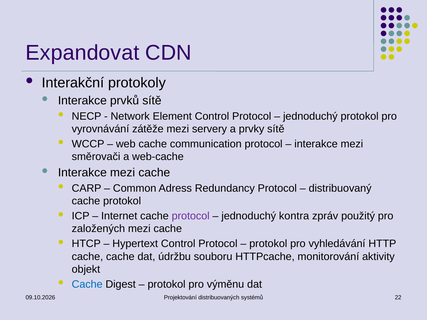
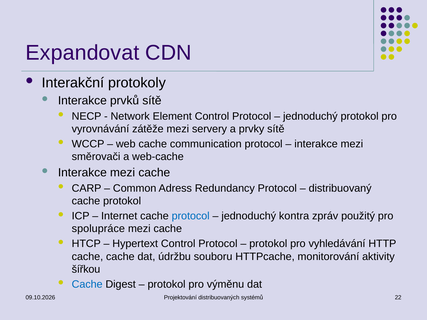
protocol at (191, 216) colour: purple -> blue
založených: založených -> spolupráce
objekt: objekt -> šířkou
